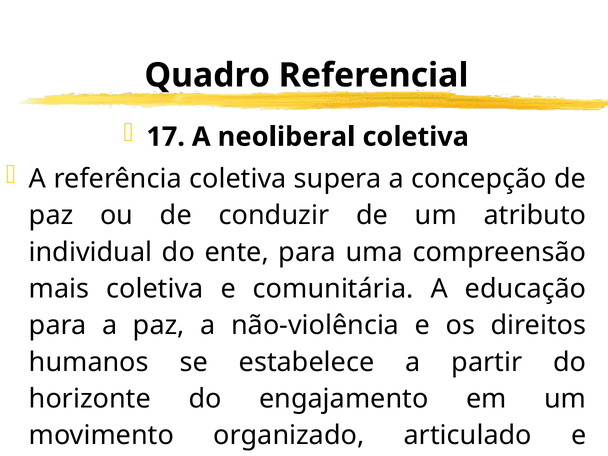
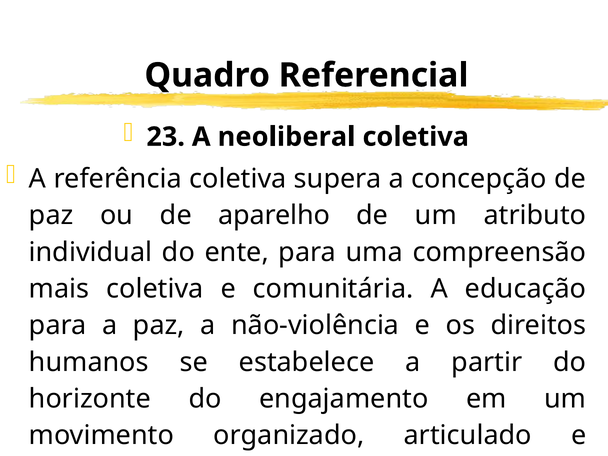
17: 17 -> 23
conduzir: conduzir -> aparelho
